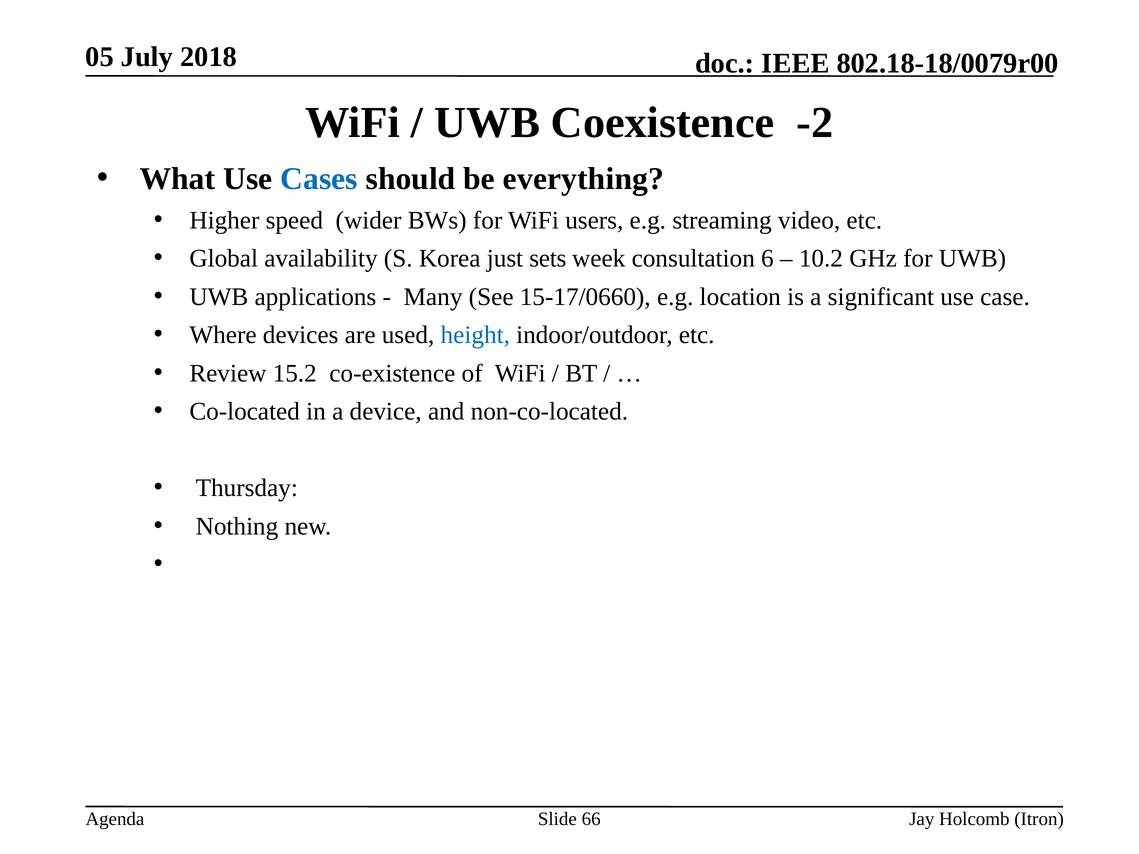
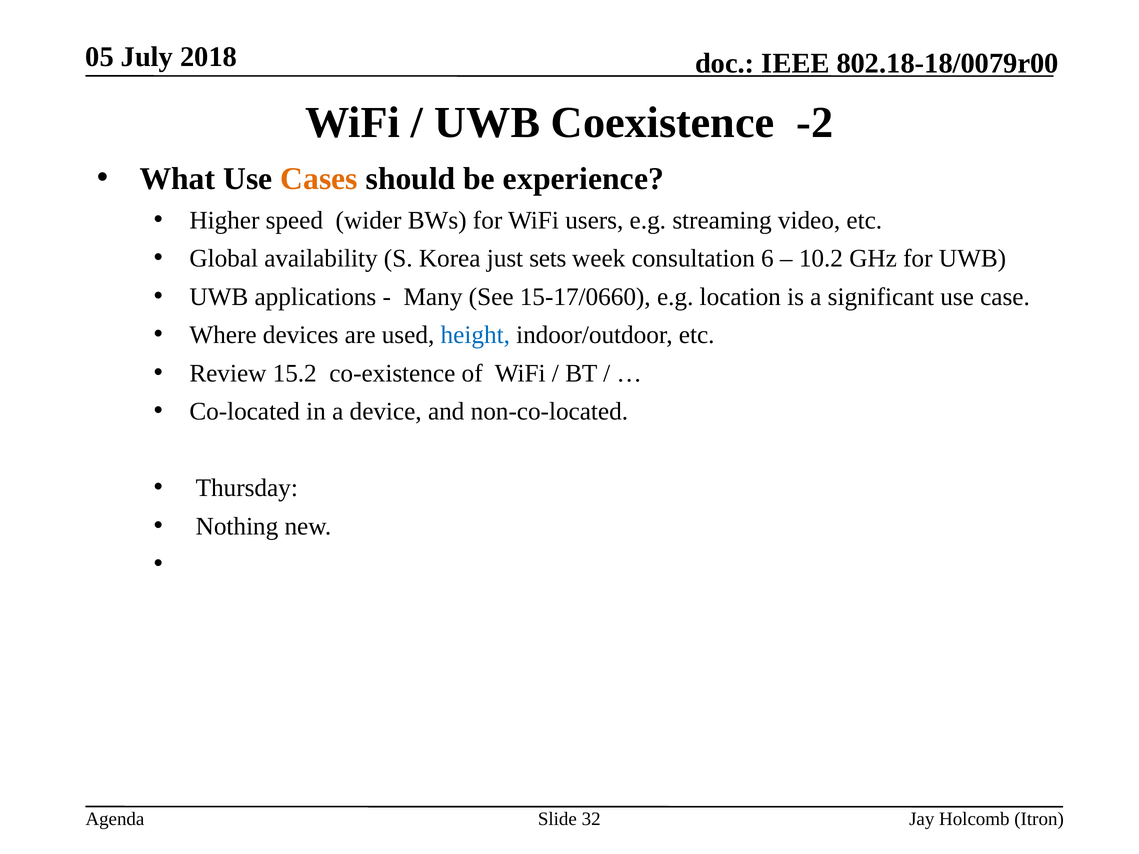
Cases colour: blue -> orange
everything: everything -> experience
66: 66 -> 32
